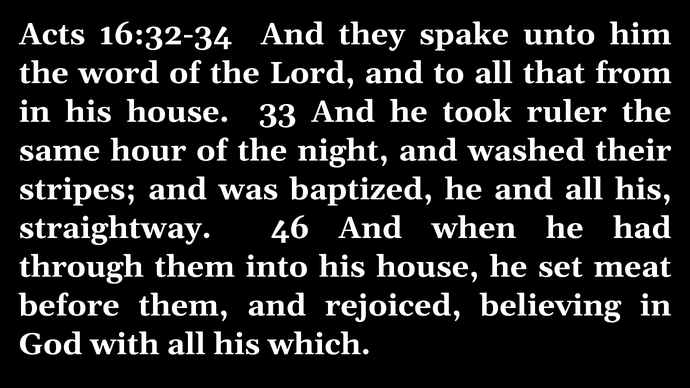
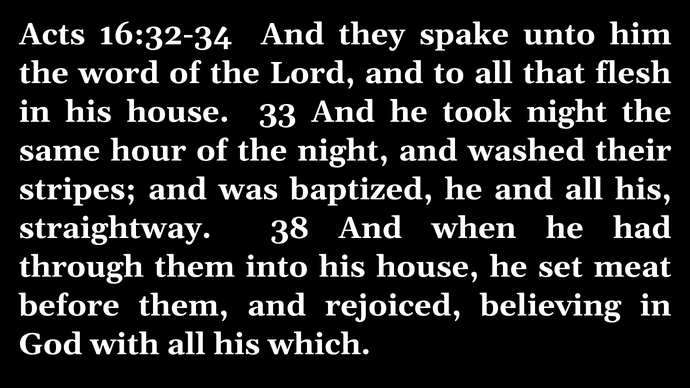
from: from -> flesh
took ruler: ruler -> night
46: 46 -> 38
